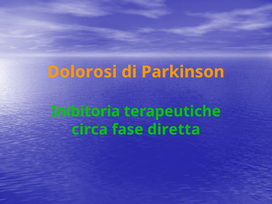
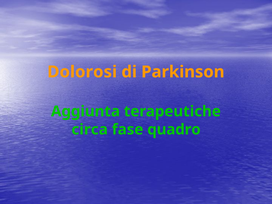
Inibitoria: Inibitoria -> Aggiunta
diretta: diretta -> quadro
